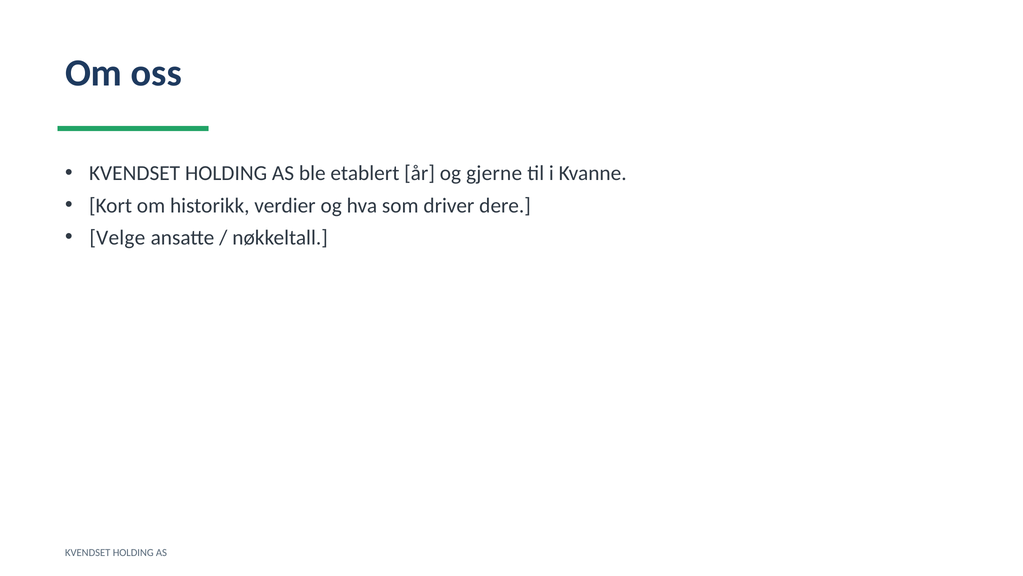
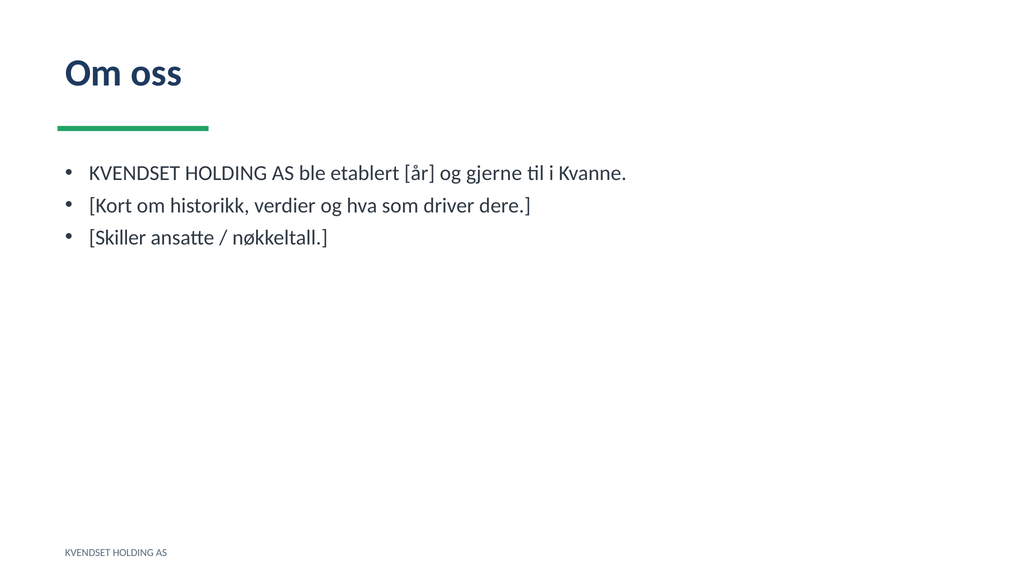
Velge: Velge -> Skiller
